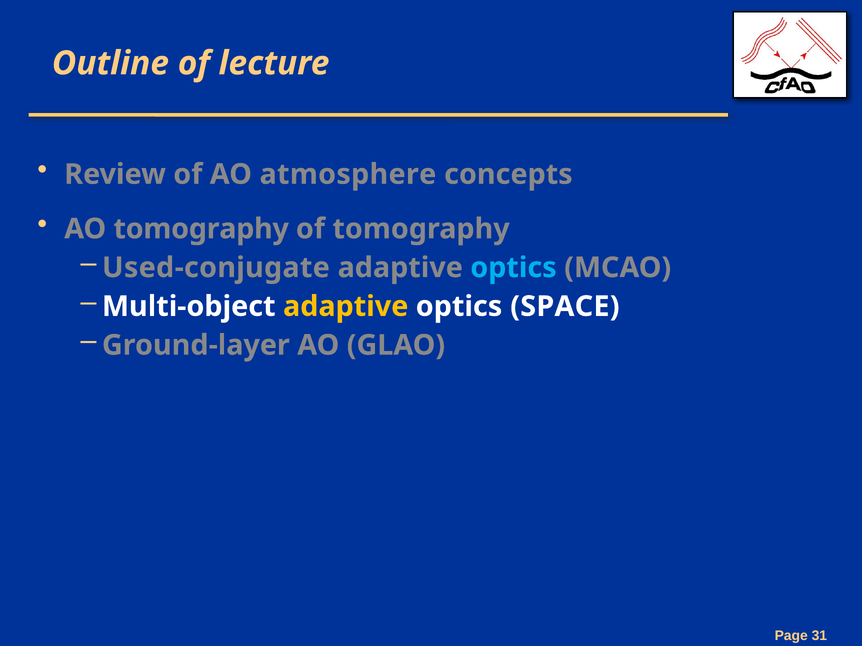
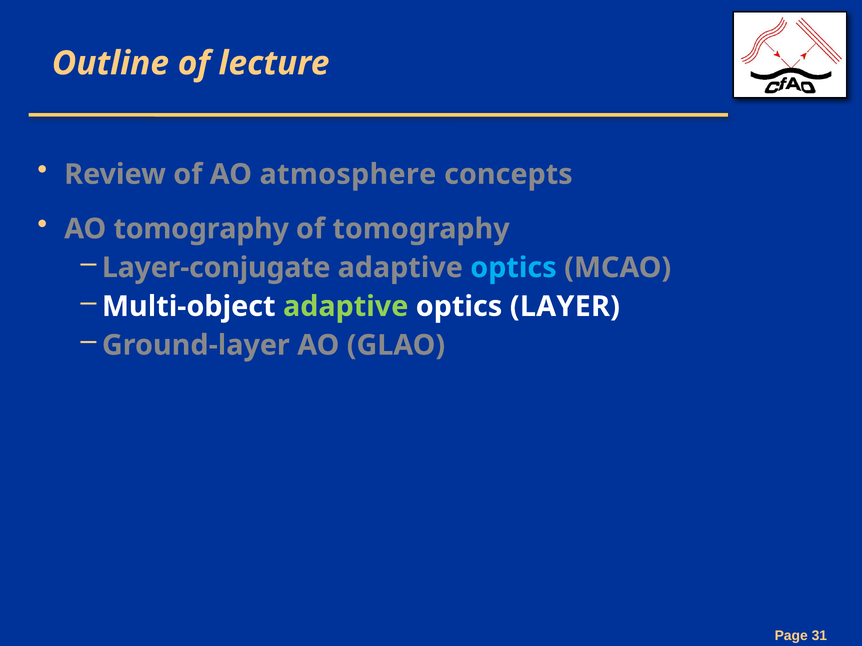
Used-conjugate: Used-conjugate -> Layer-conjugate
adaptive at (346, 307) colour: yellow -> light green
SPACE: SPACE -> LAYER
